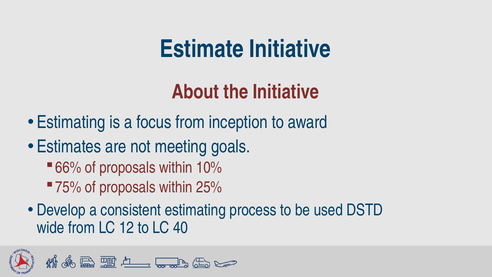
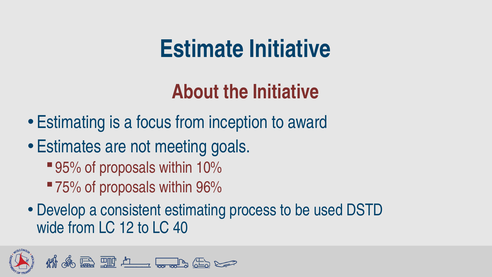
66%: 66% -> 95%
25%: 25% -> 96%
